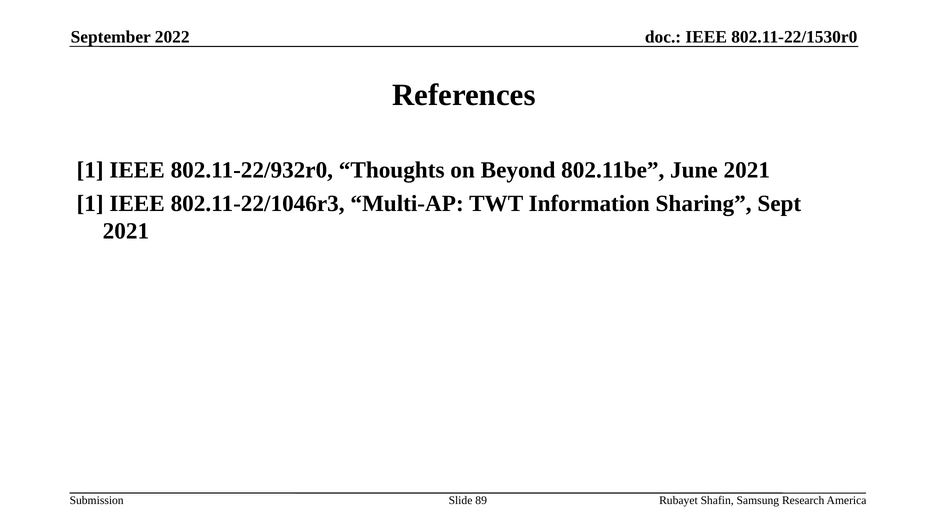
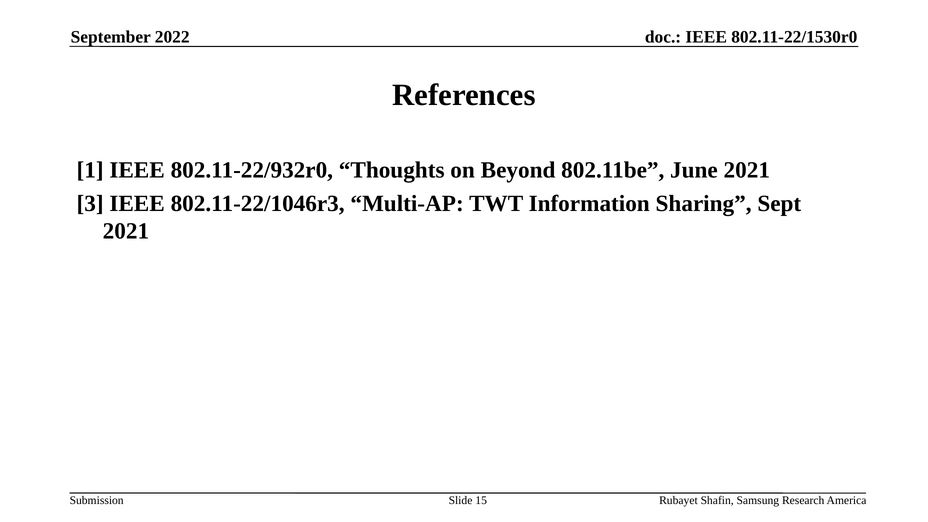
1 at (90, 203): 1 -> 3
89: 89 -> 15
